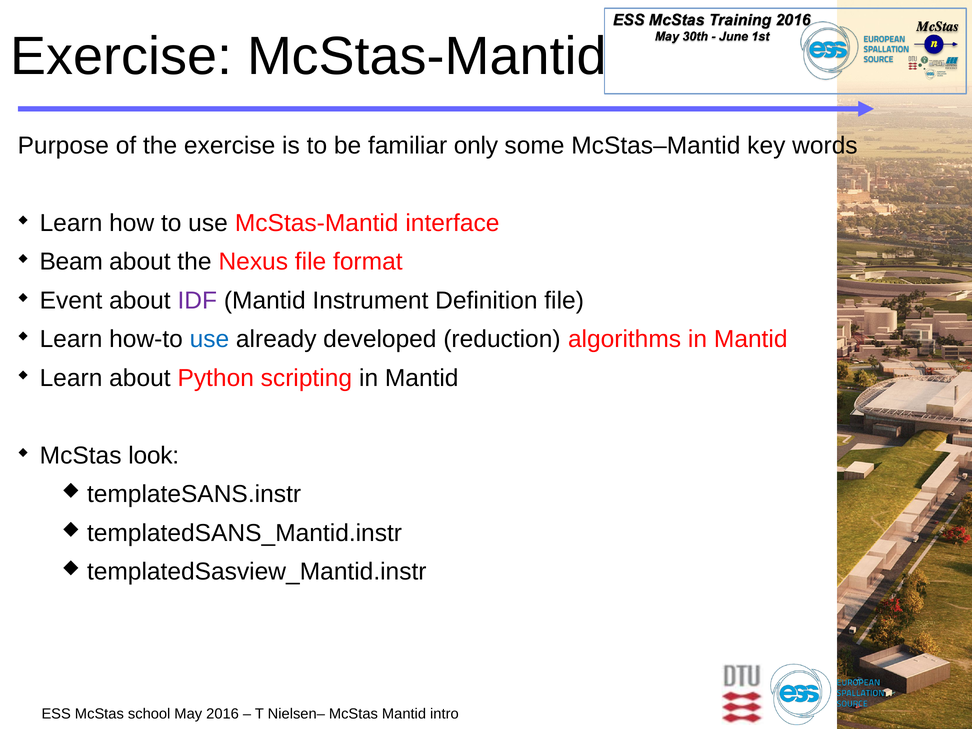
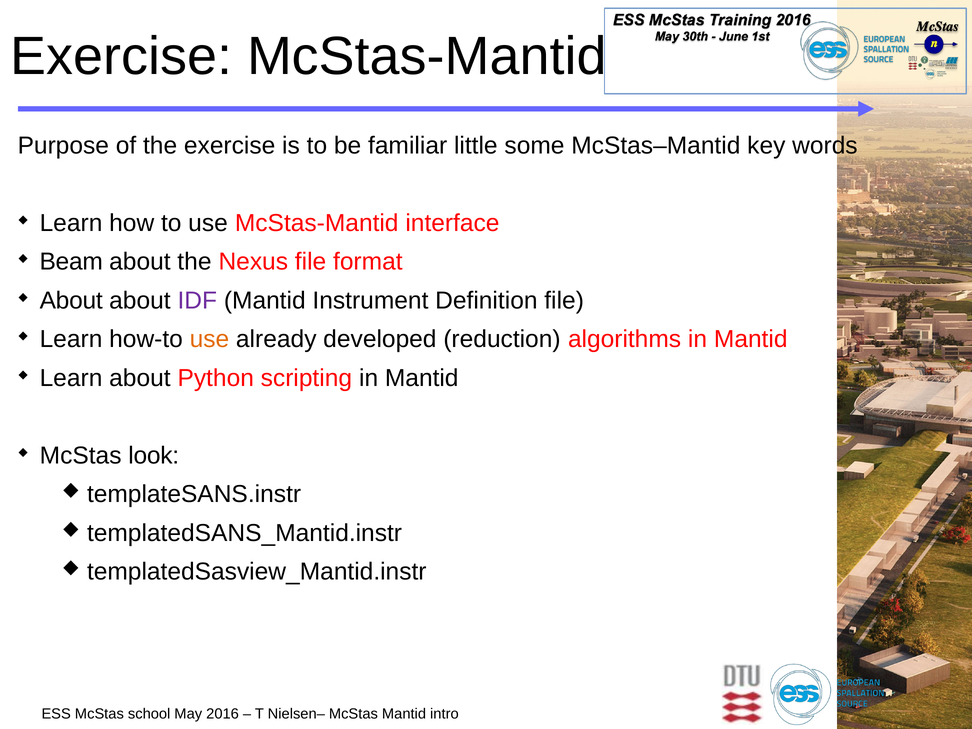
only: only -> little
Event at (71, 301): Event -> About
use at (209, 339) colour: blue -> orange
